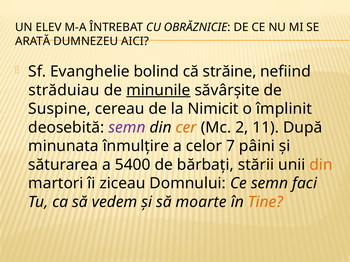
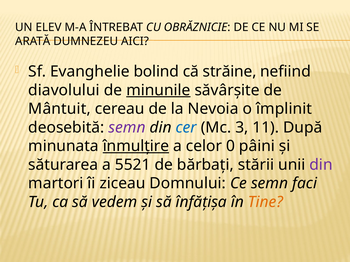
străduiau: străduiau -> diavolului
Suspine: Suspine -> Mântuit
Nimicit: Nimicit -> Nevoia
cer colour: orange -> blue
2: 2 -> 3
înmulţire underline: none -> present
7: 7 -> 0
5400: 5400 -> 5521
din at (321, 165) colour: orange -> purple
moarte: moarte -> înfăţişa
